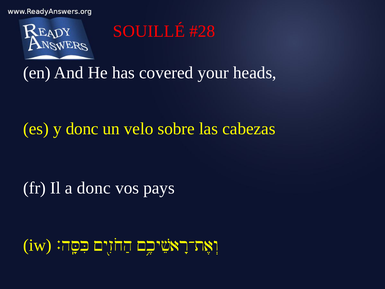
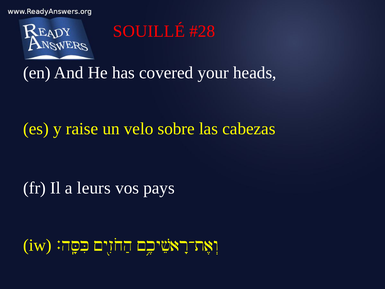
y donc: donc -> raise
a donc: donc -> leurs
